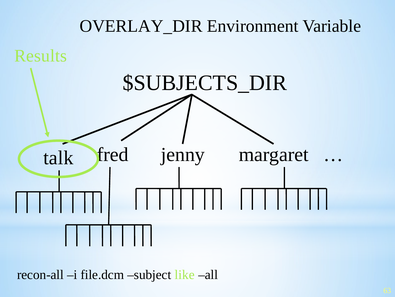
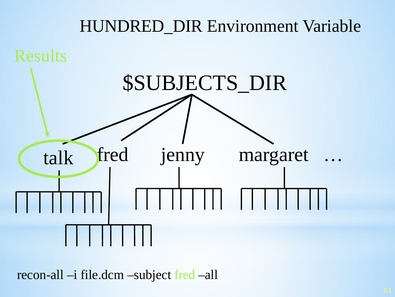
OVERLAY_DIR: OVERLAY_DIR -> HUNDRED_DIR
subject like: like -> fred
